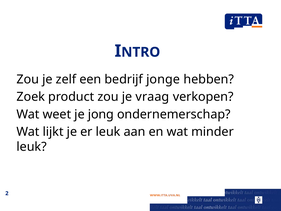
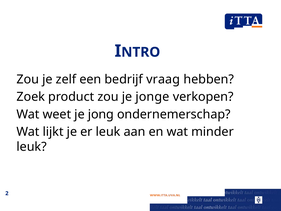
jonge: jonge -> vraag
vraag: vraag -> jonge
